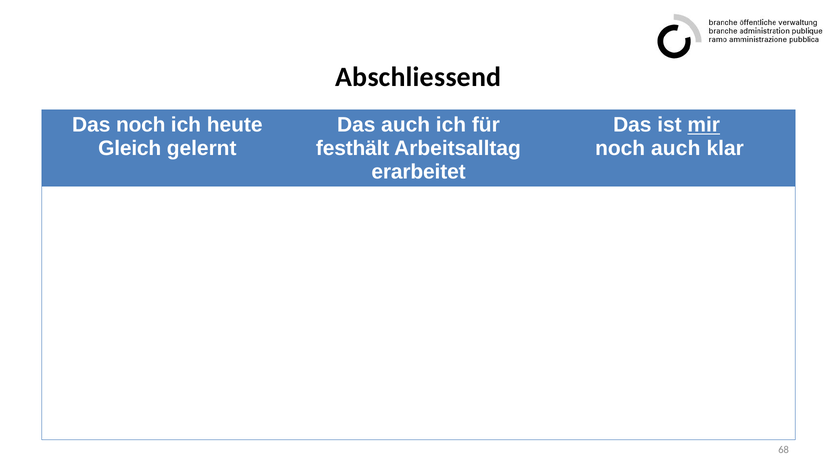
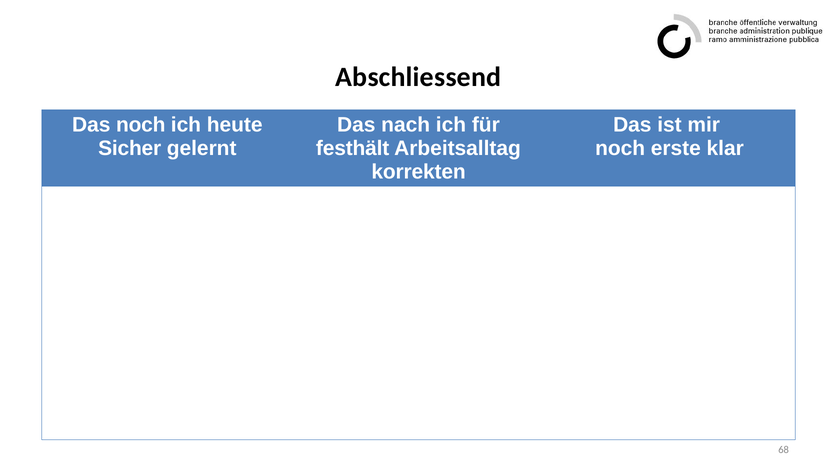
Das auch: auch -> nach
mir underline: present -> none
Gleich: Gleich -> Sicher
noch auch: auch -> erste
erarbeitet: erarbeitet -> korrekten
